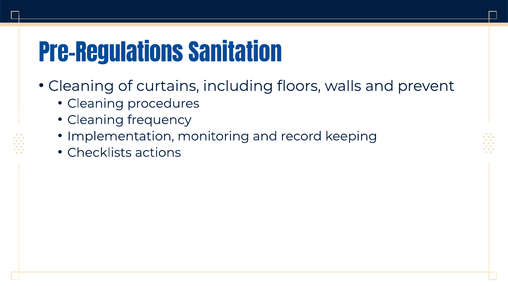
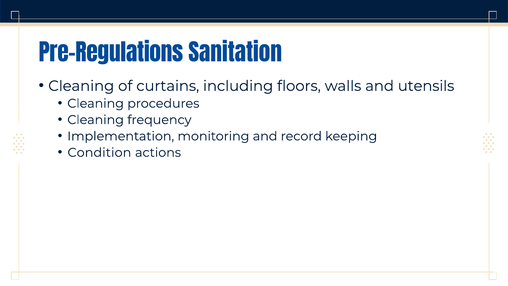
prevent: prevent -> utensils
Checklists: Checklists -> Condition
